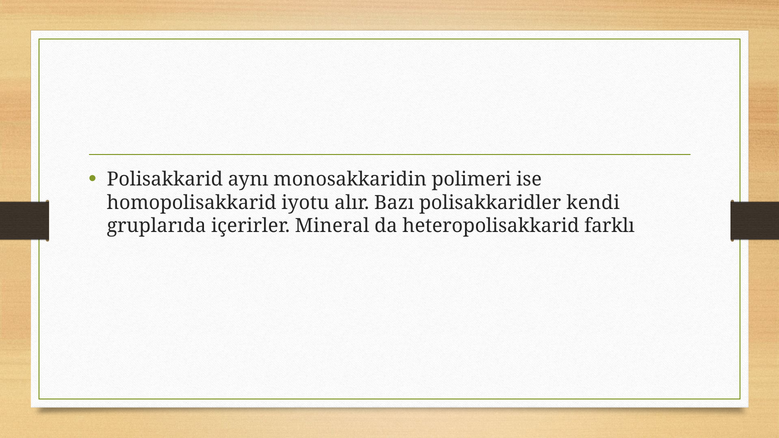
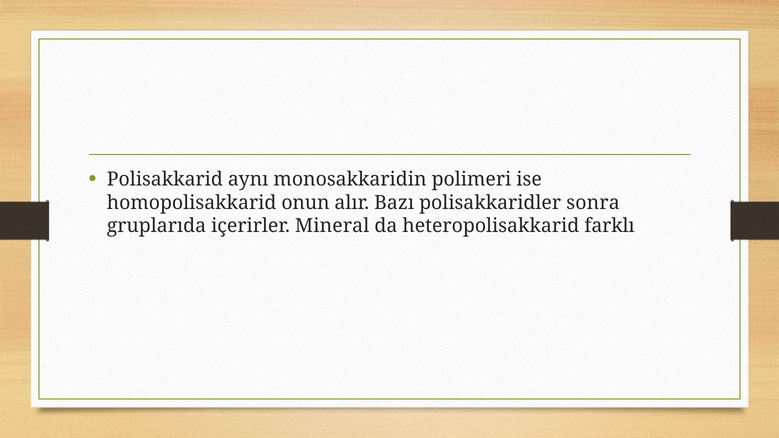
iyotu: iyotu -> onun
kendi: kendi -> sonra
